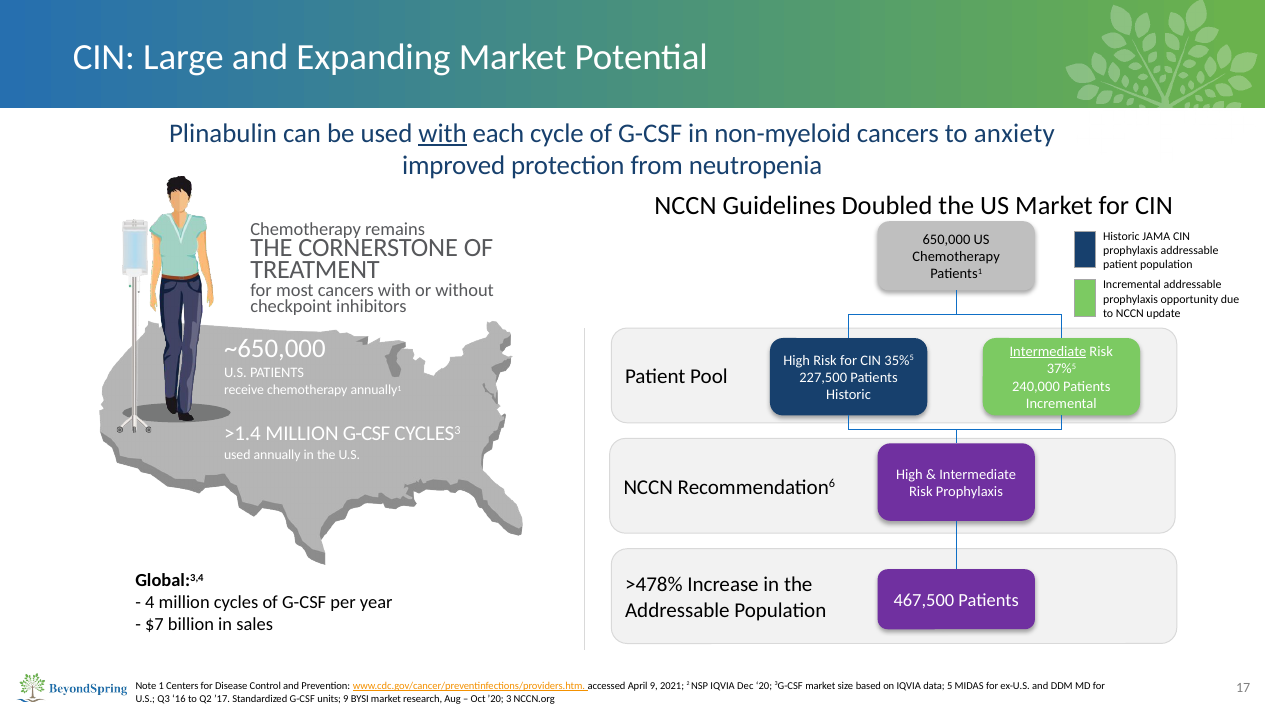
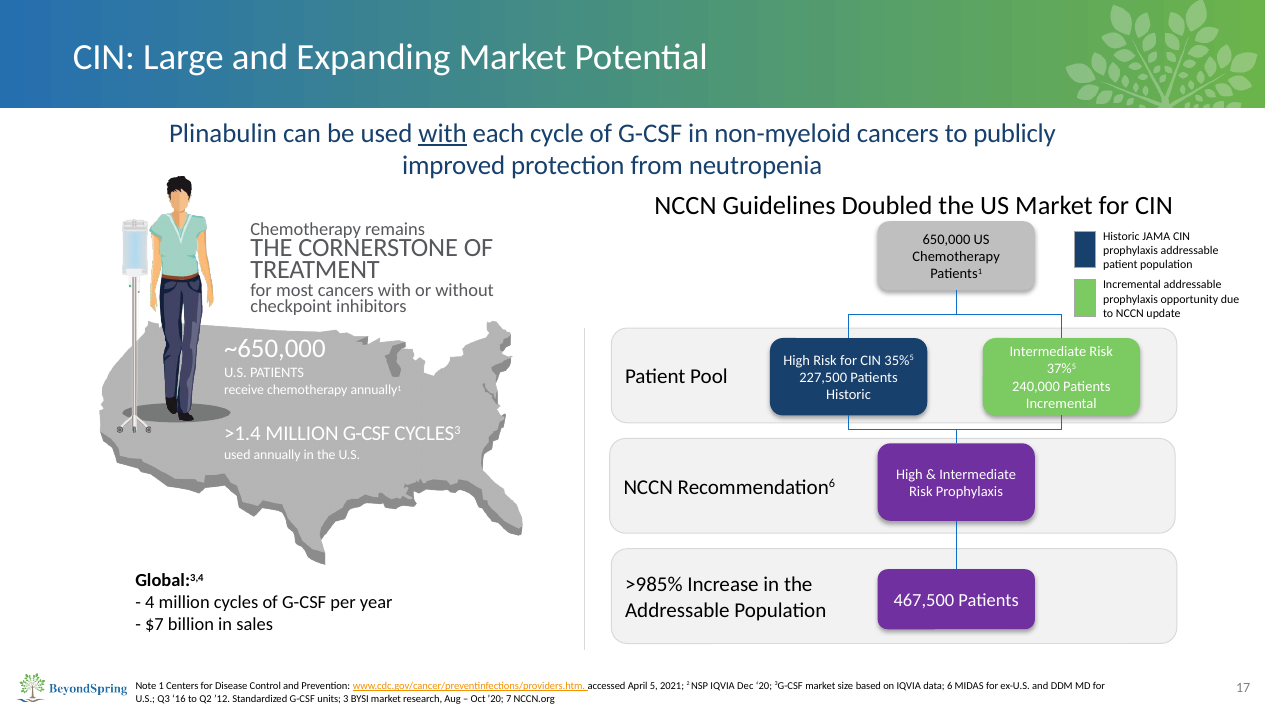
anxiety: anxiety -> publicly
Intermediate at (1048, 352) underline: present -> none
>478%: >478% -> >985%
April 9: 9 -> 5
5: 5 -> 6
’17: ’17 -> ’12
units 9: 9 -> 3
3: 3 -> 7
